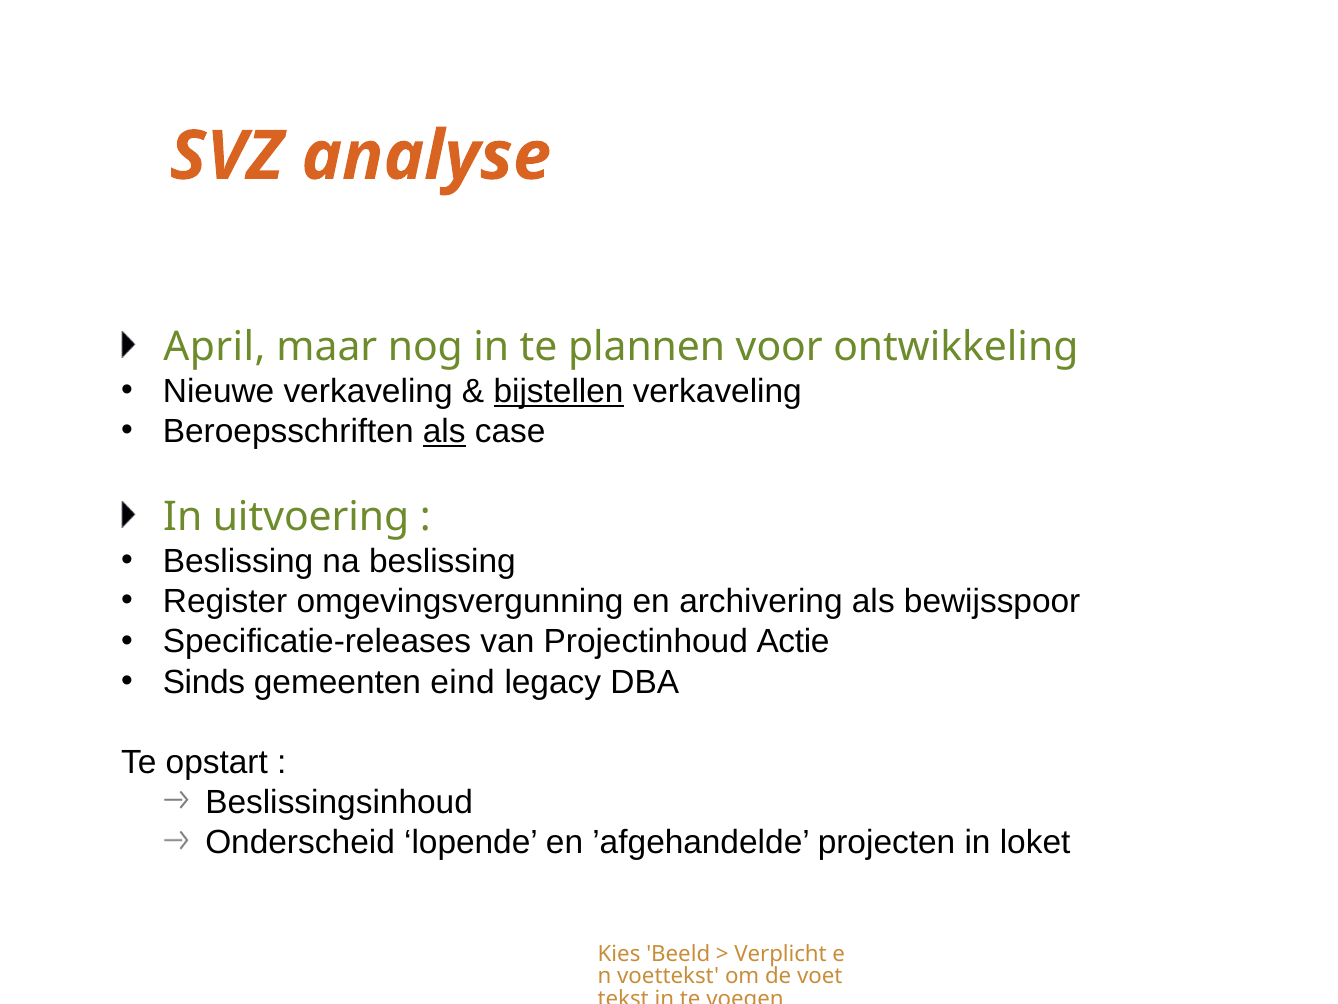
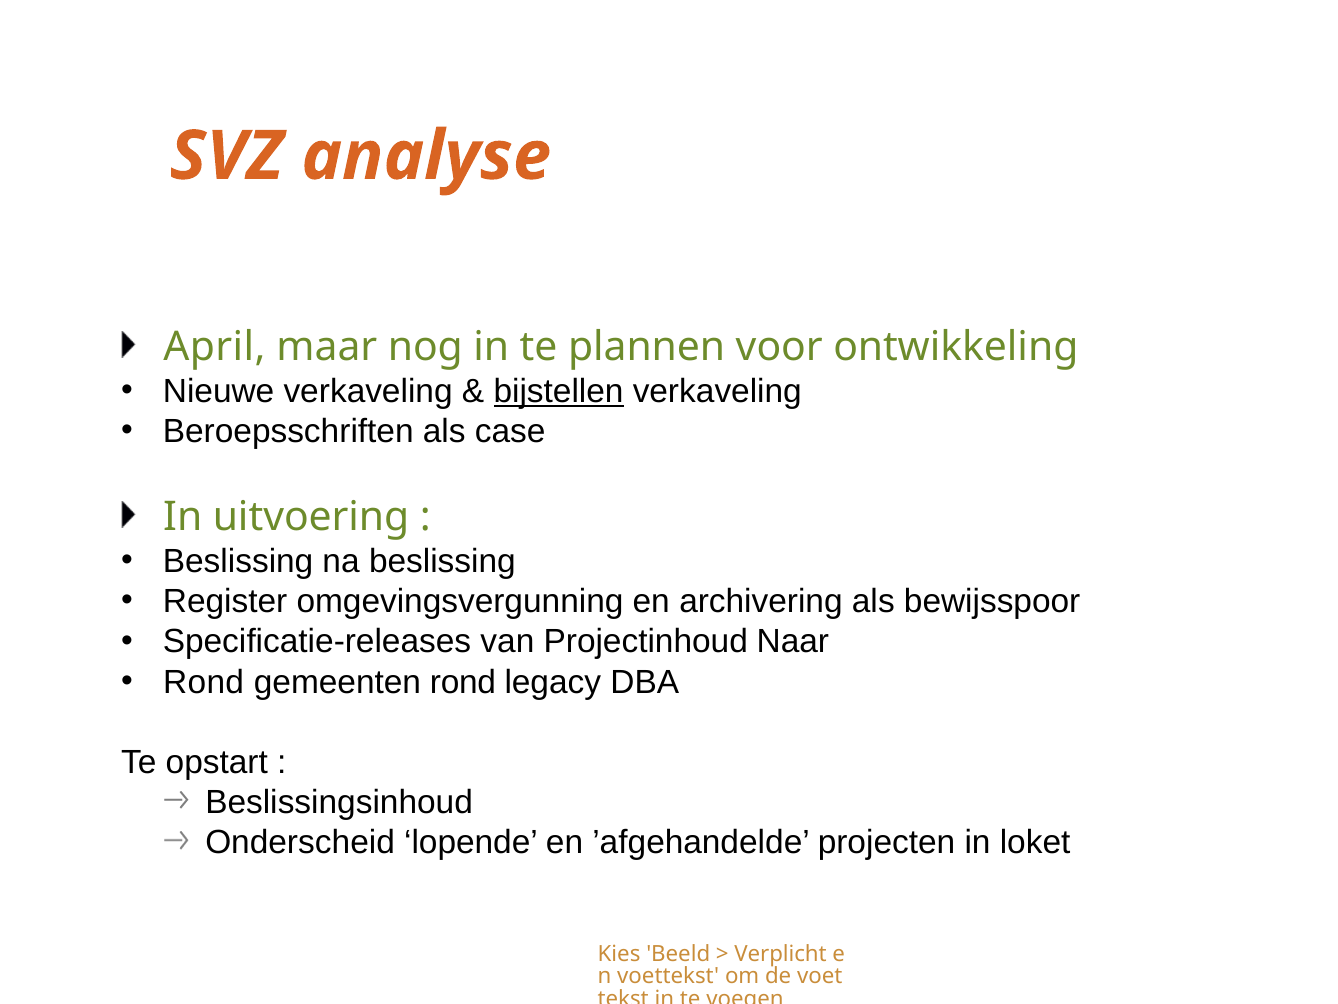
als at (444, 431) underline: present -> none
Actie: Actie -> Naar
Sinds at (204, 682): Sinds -> Rond
gemeenten eind: eind -> rond
